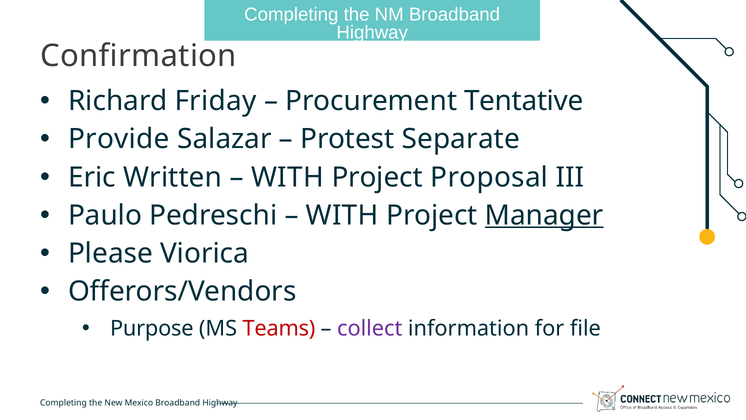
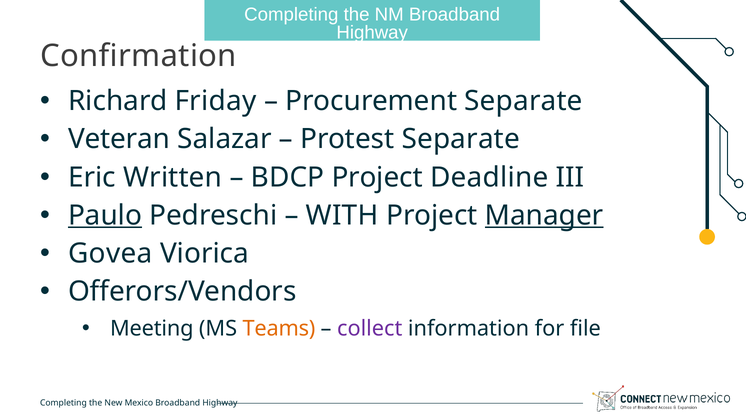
Procurement Tentative: Tentative -> Separate
Provide: Provide -> Veteran
WITH at (288, 177): WITH -> BDCP
Proposal: Proposal -> Deadline
Paulo underline: none -> present
Please: Please -> Govea
Purpose: Purpose -> Meeting
Teams colour: red -> orange
